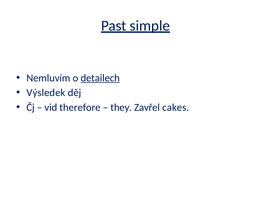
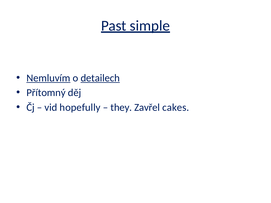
Nemluvím underline: none -> present
Výsledek: Výsledek -> Přítomný
therefore: therefore -> hopefully
